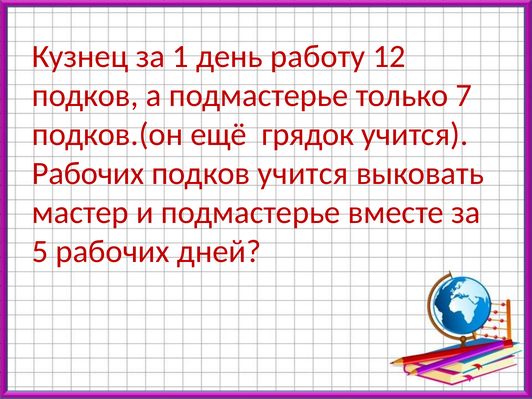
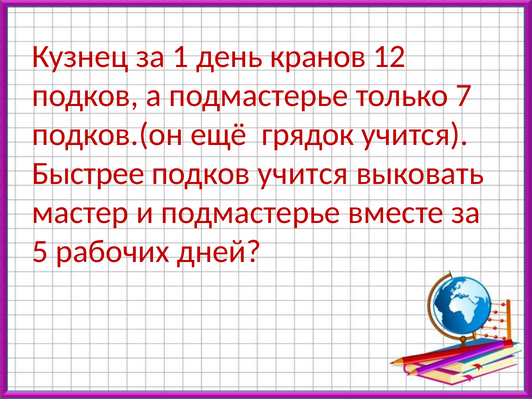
работу: работу -> кранов
Рабочих at (88, 173): Рабочих -> Быстрее
